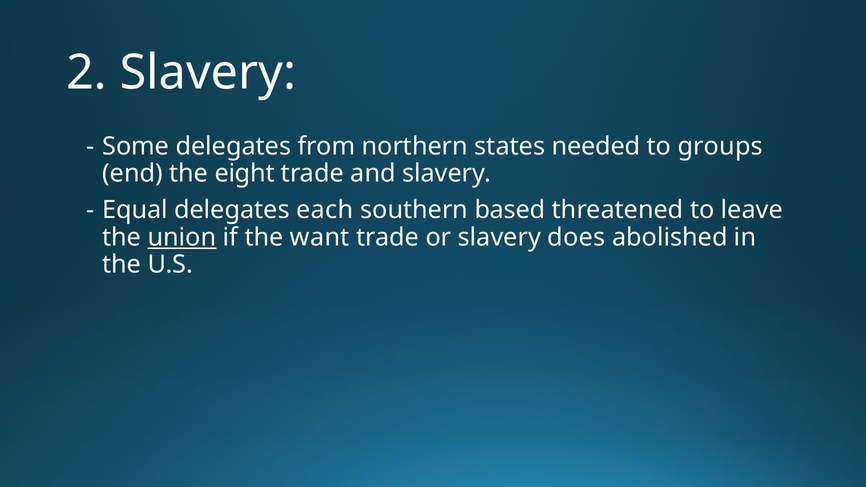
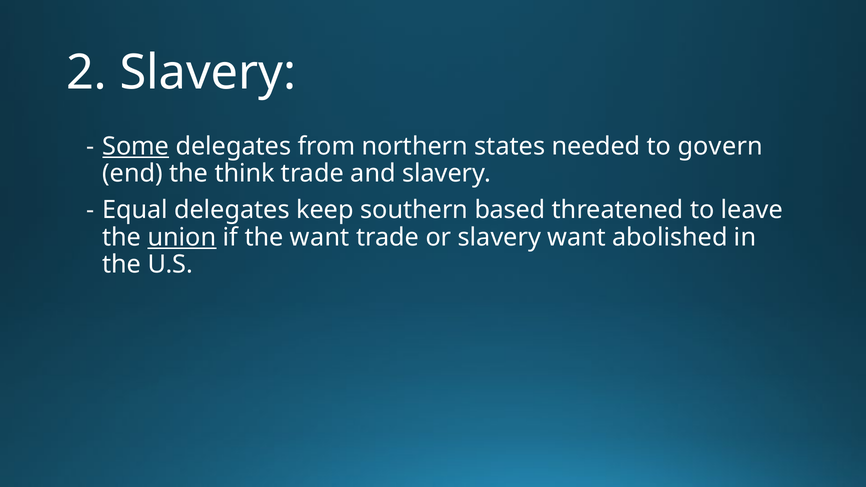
Some underline: none -> present
groups: groups -> govern
eight: eight -> think
each: each -> keep
slavery does: does -> want
